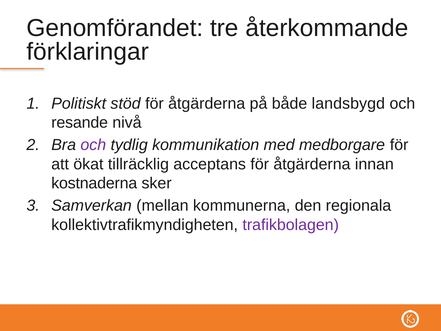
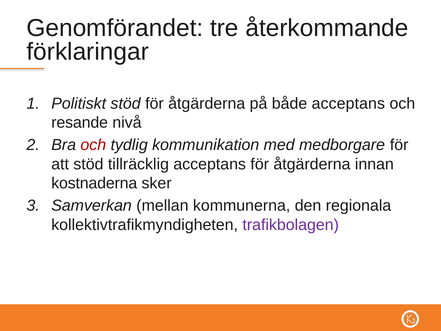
både landsbygd: landsbygd -> acceptans
och at (93, 145) colour: purple -> red
att ökat: ökat -> stöd
